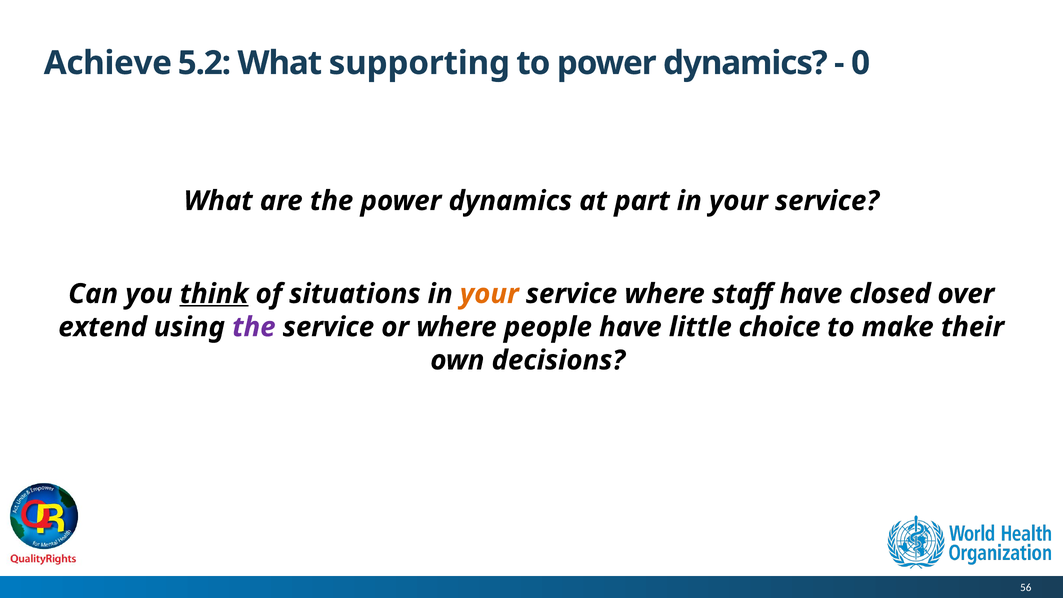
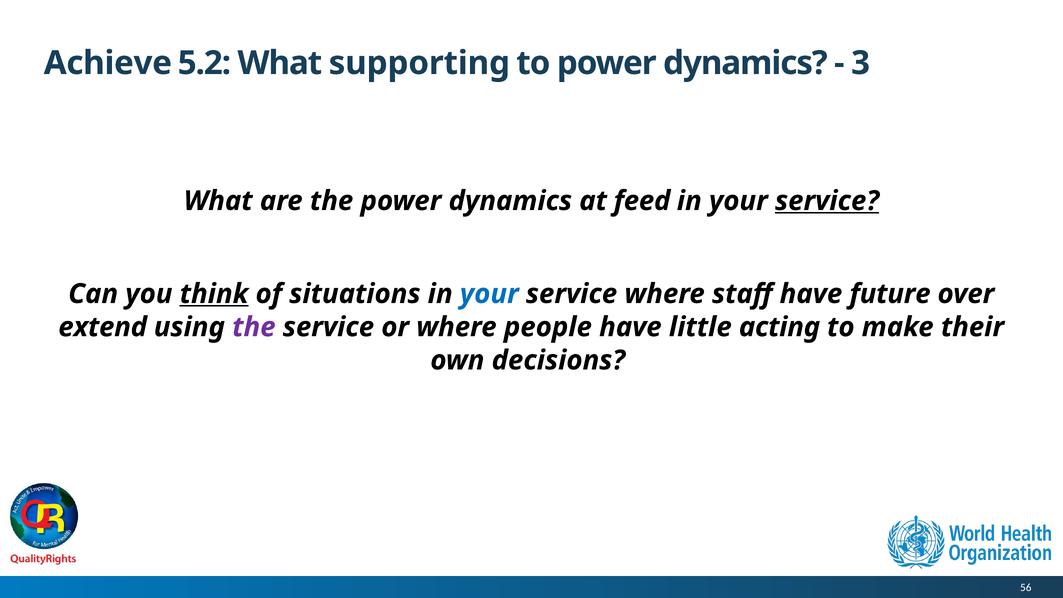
0: 0 -> 3
part: part -> feed
service at (827, 201) underline: none -> present
your at (489, 294) colour: orange -> blue
closed: closed -> future
choice: choice -> acting
